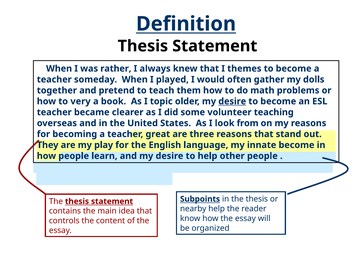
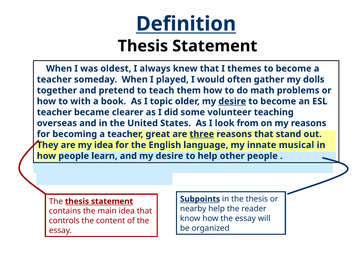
rather: rather -> oldest
very: very -> with
three underline: none -> present
my play: play -> idea
innate become: become -> musical
